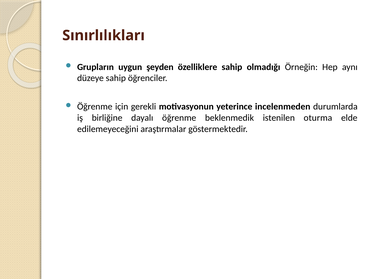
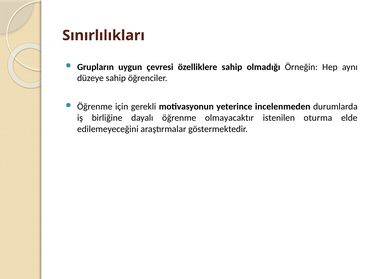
şeyden: şeyden -> çevresi
beklenmedik: beklenmedik -> olmayacaktır
